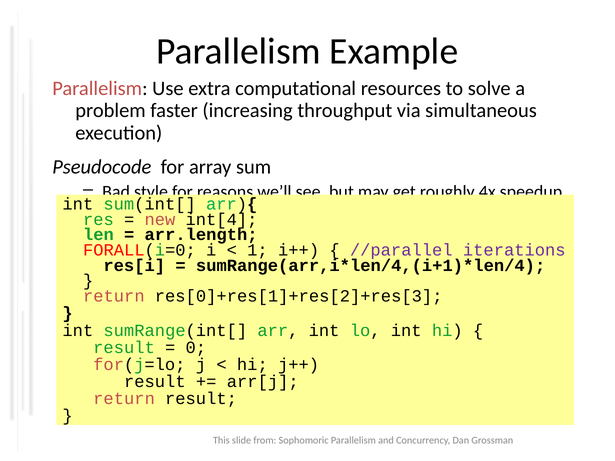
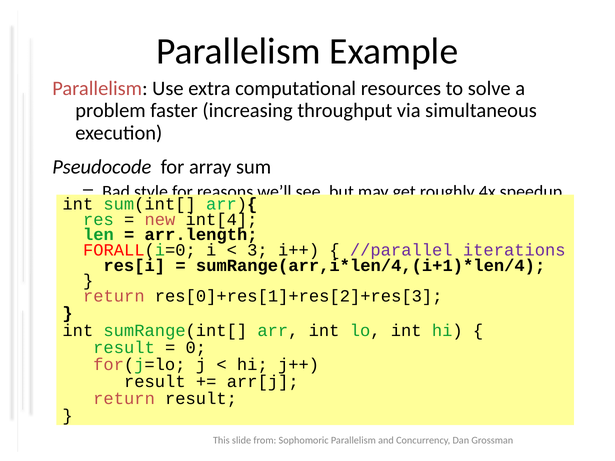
1: 1 -> 3
